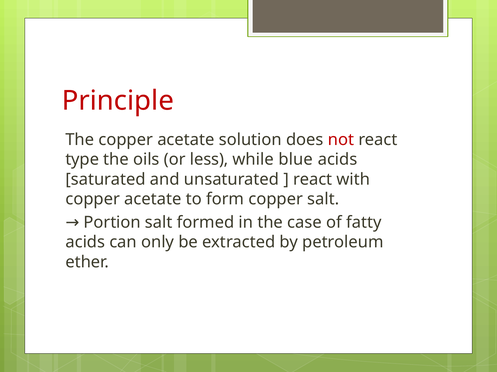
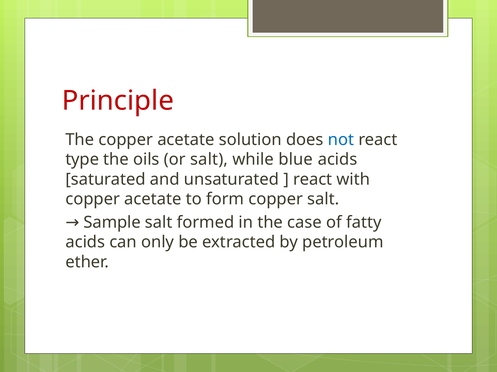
not colour: red -> blue
or less: less -> salt
Portion: Portion -> Sample
